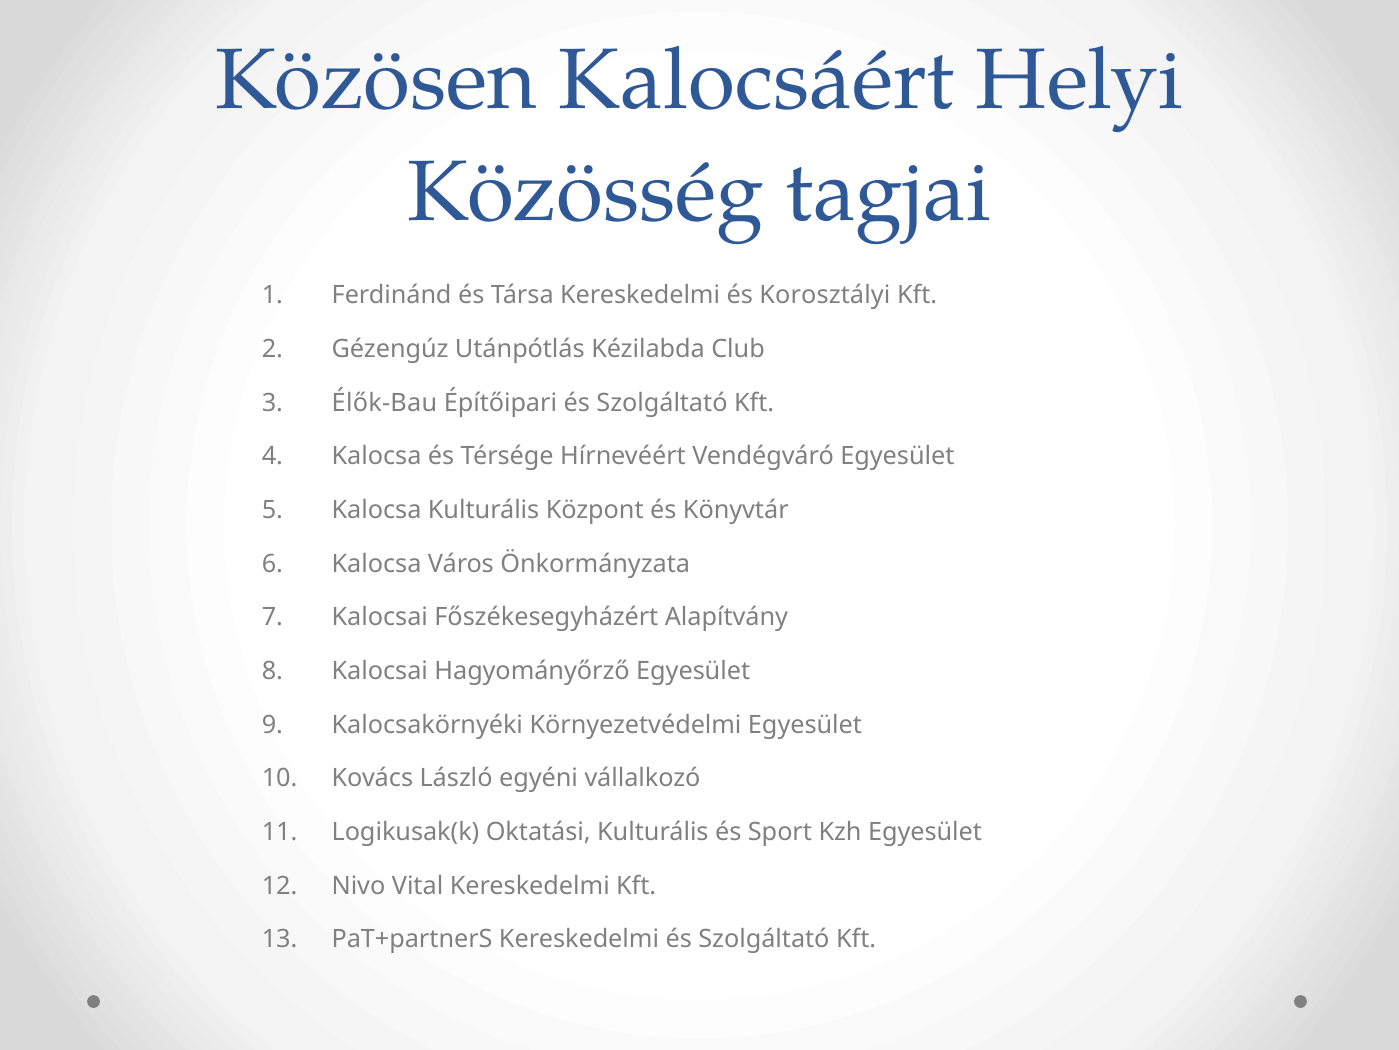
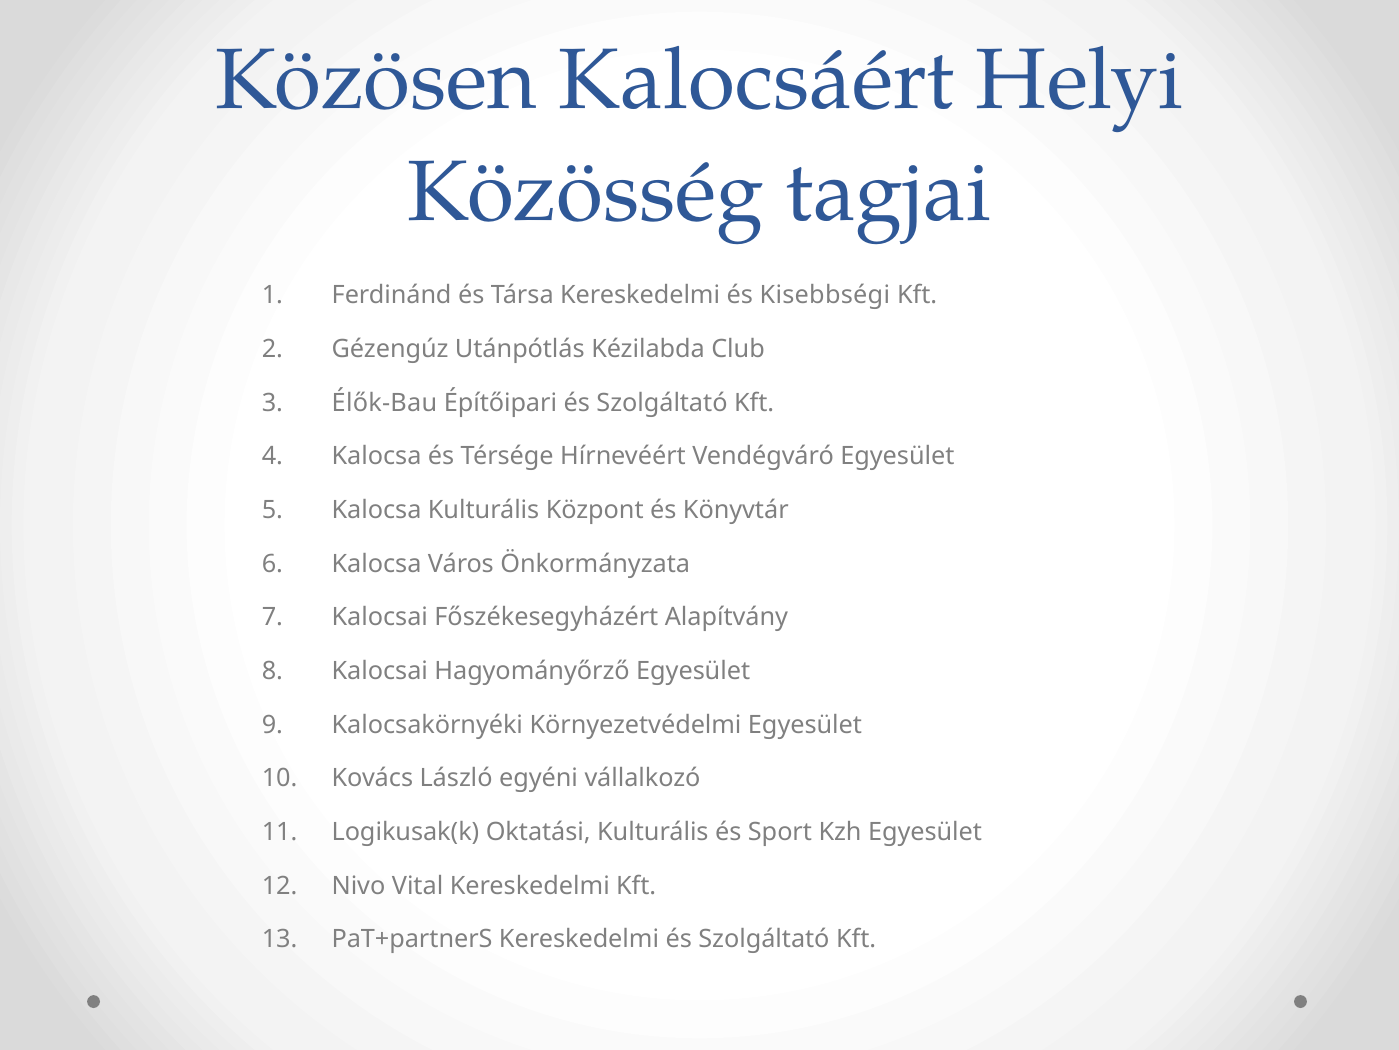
Korosztályi: Korosztályi -> Kisebbségi
